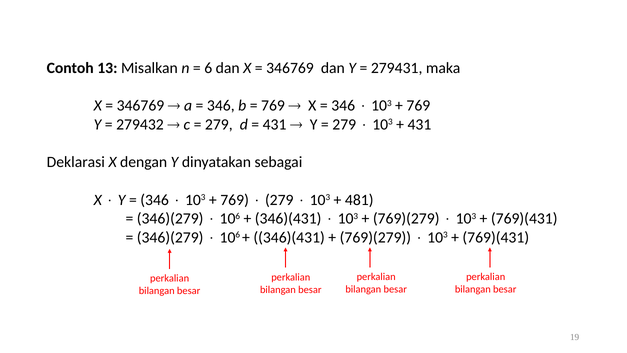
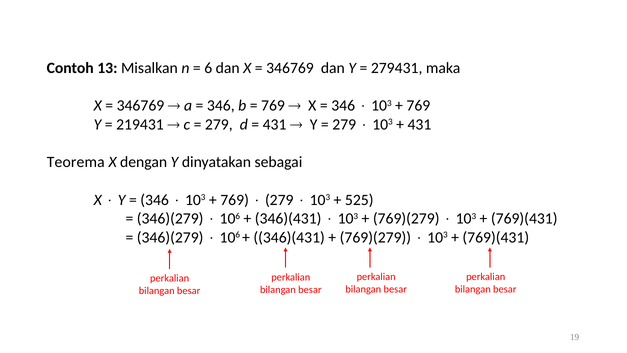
279432: 279432 -> 219431
Deklarasi: Deklarasi -> Teorema
481: 481 -> 525
